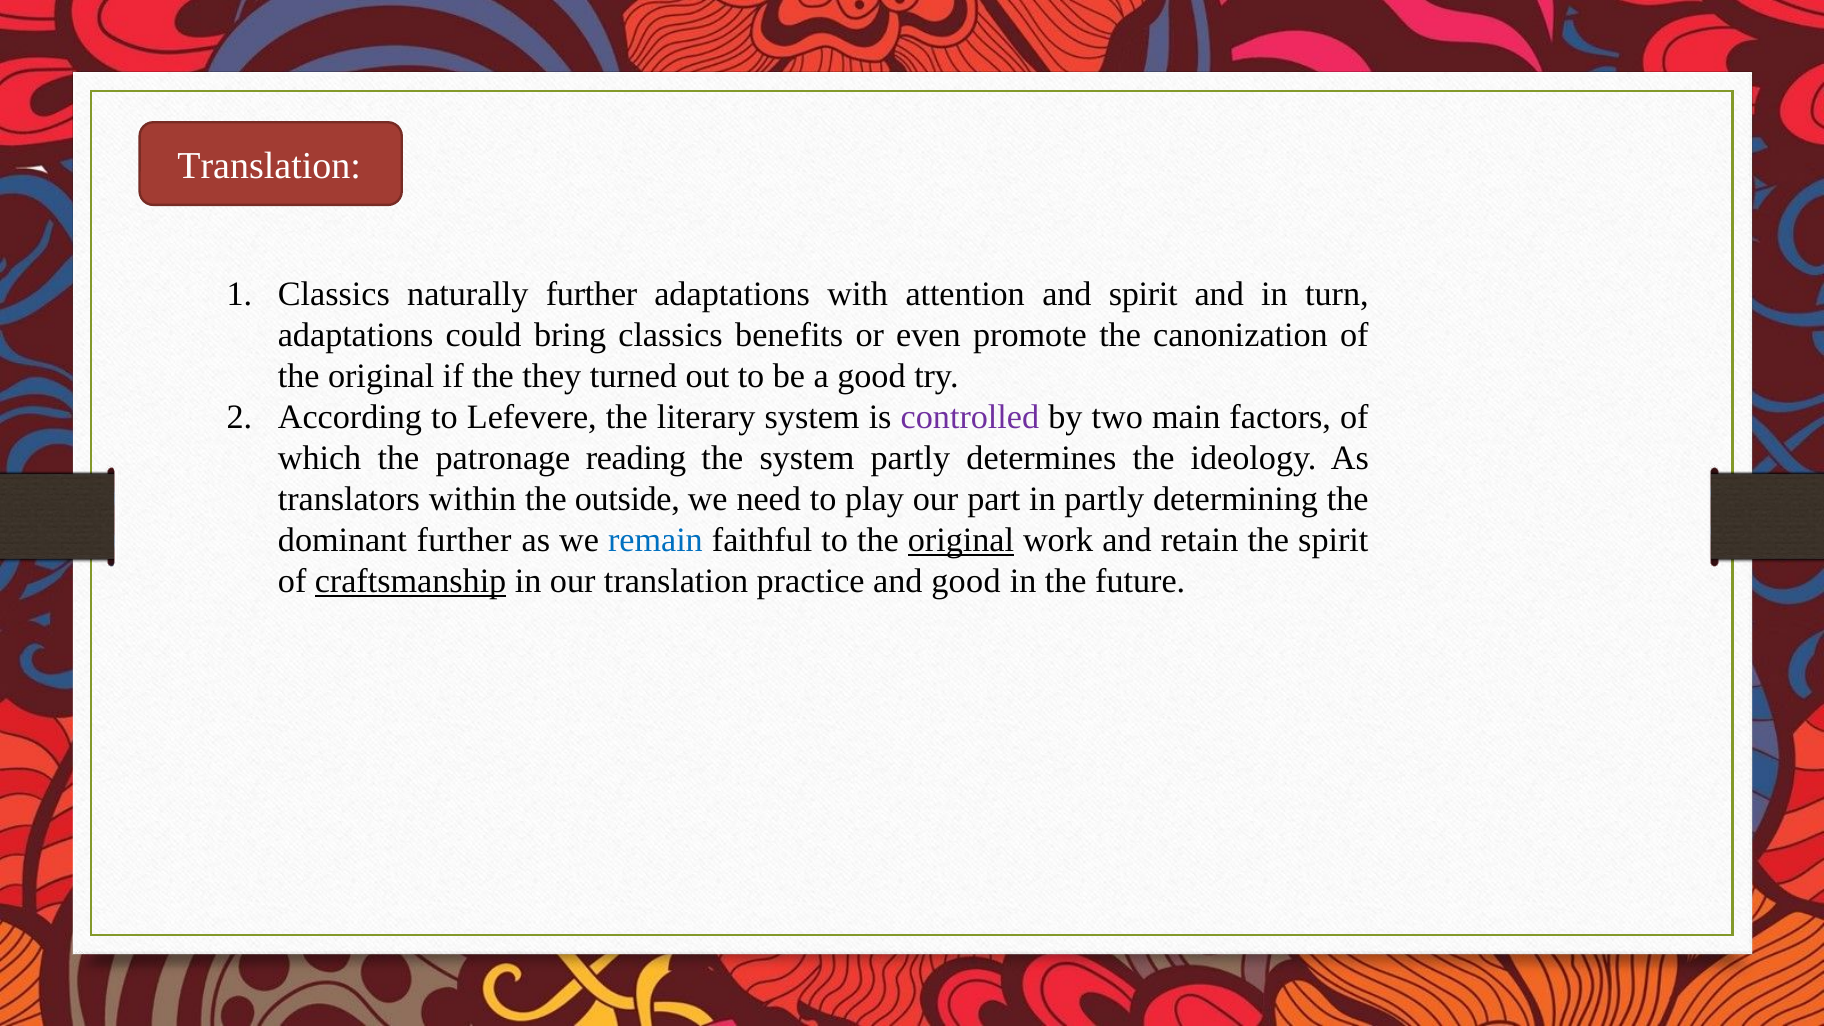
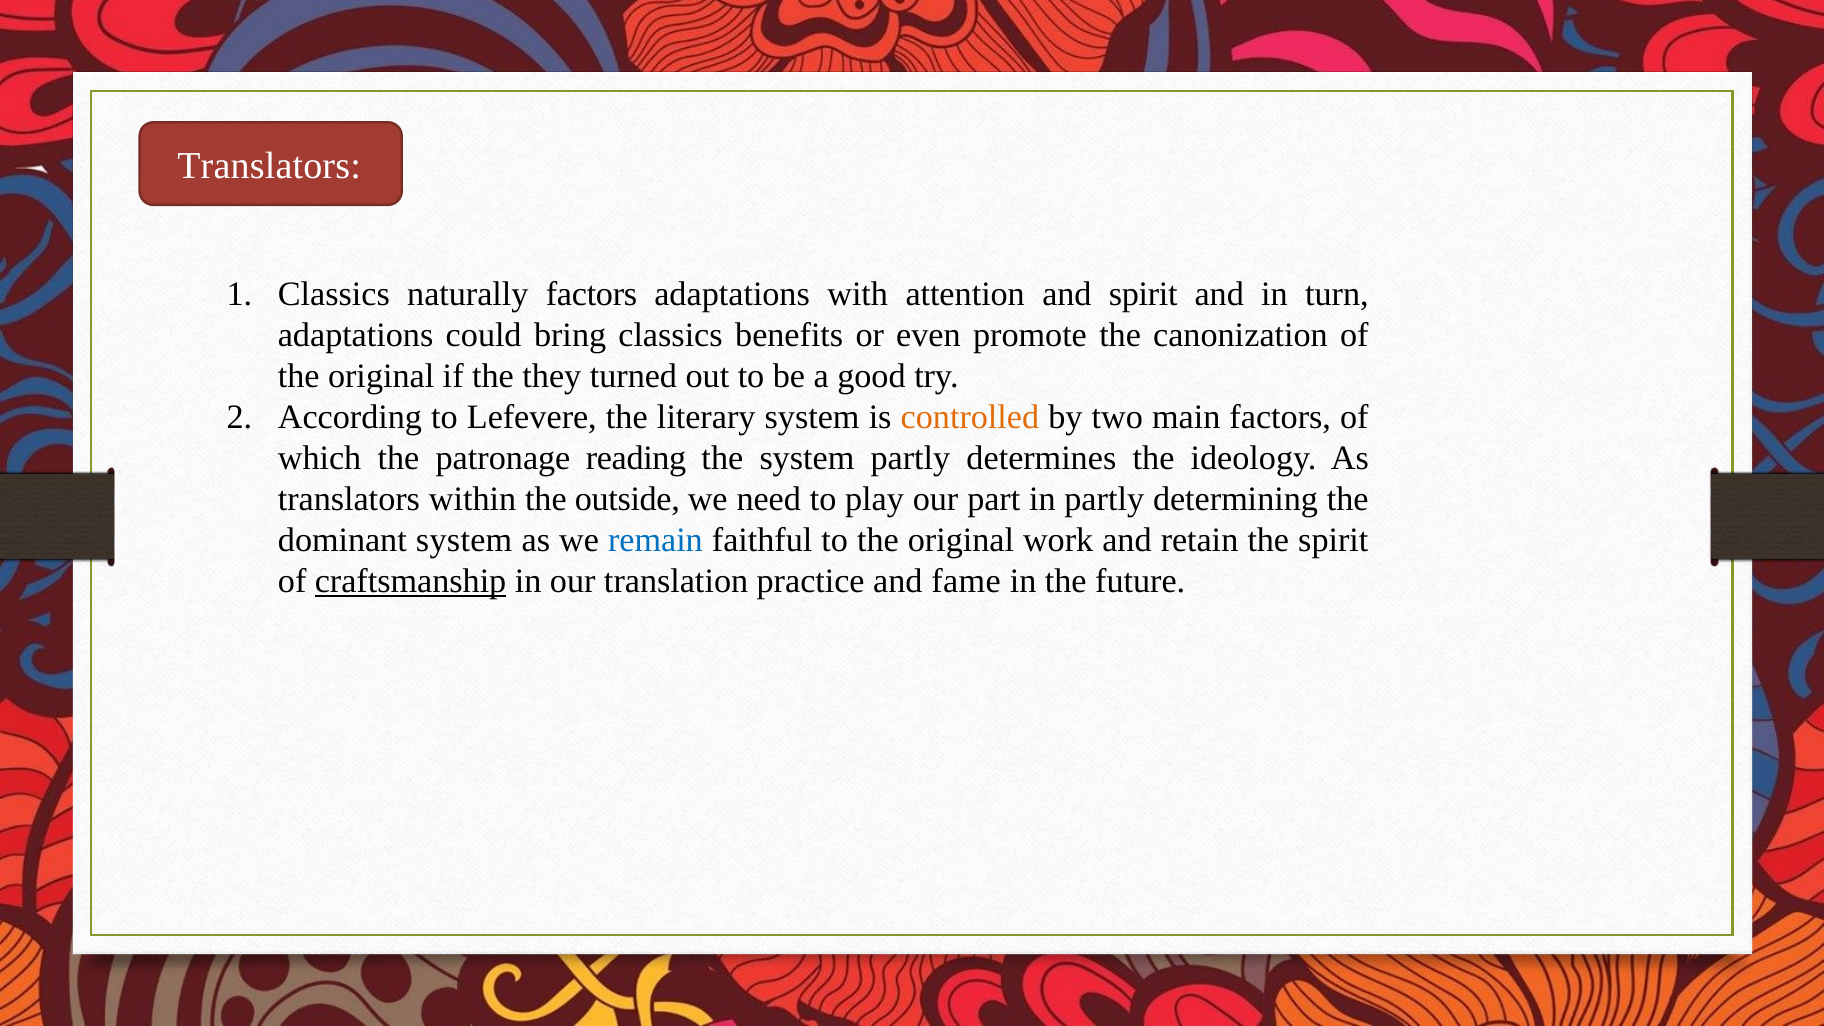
Translation at (269, 166): Translation -> Translators
naturally further: further -> factors
controlled colour: purple -> orange
dominant further: further -> system
original at (961, 540) underline: present -> none
and good: good -> fame
